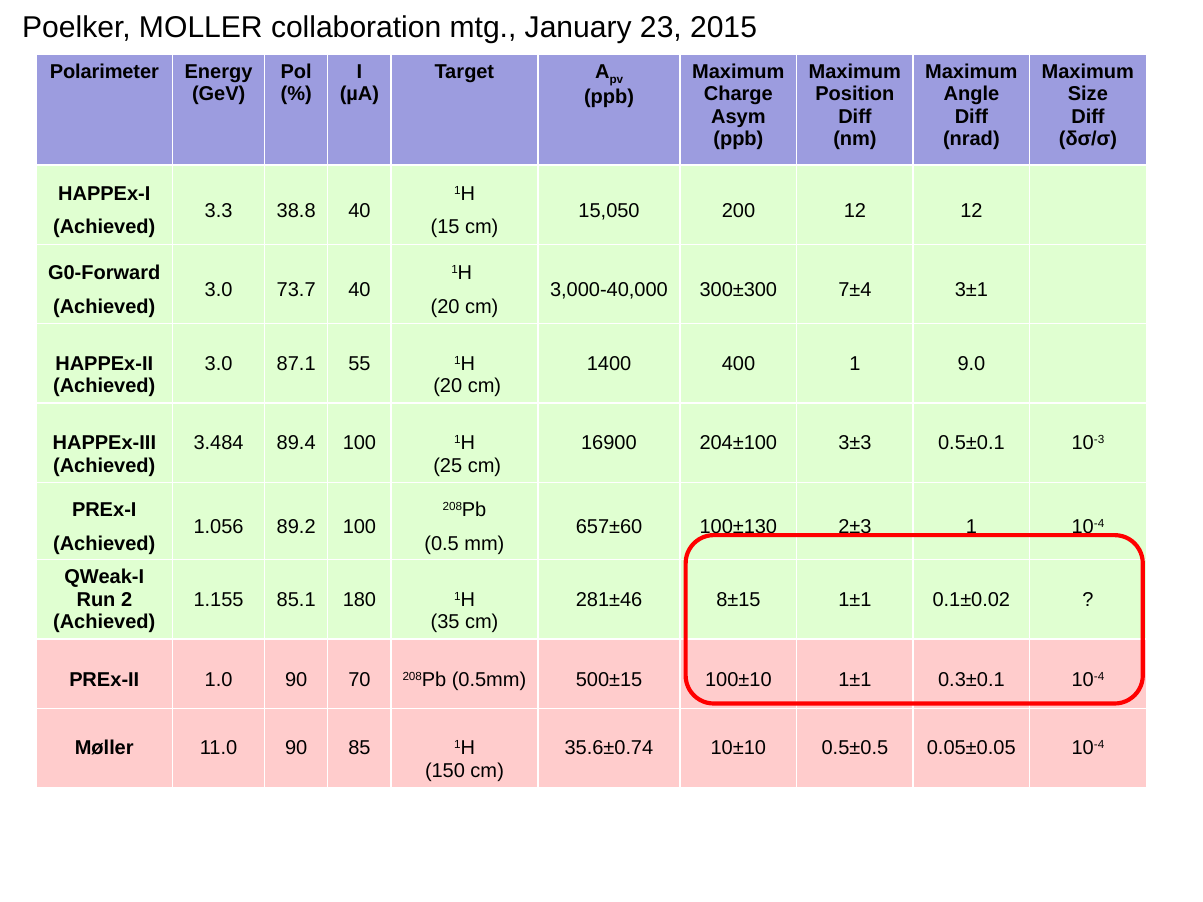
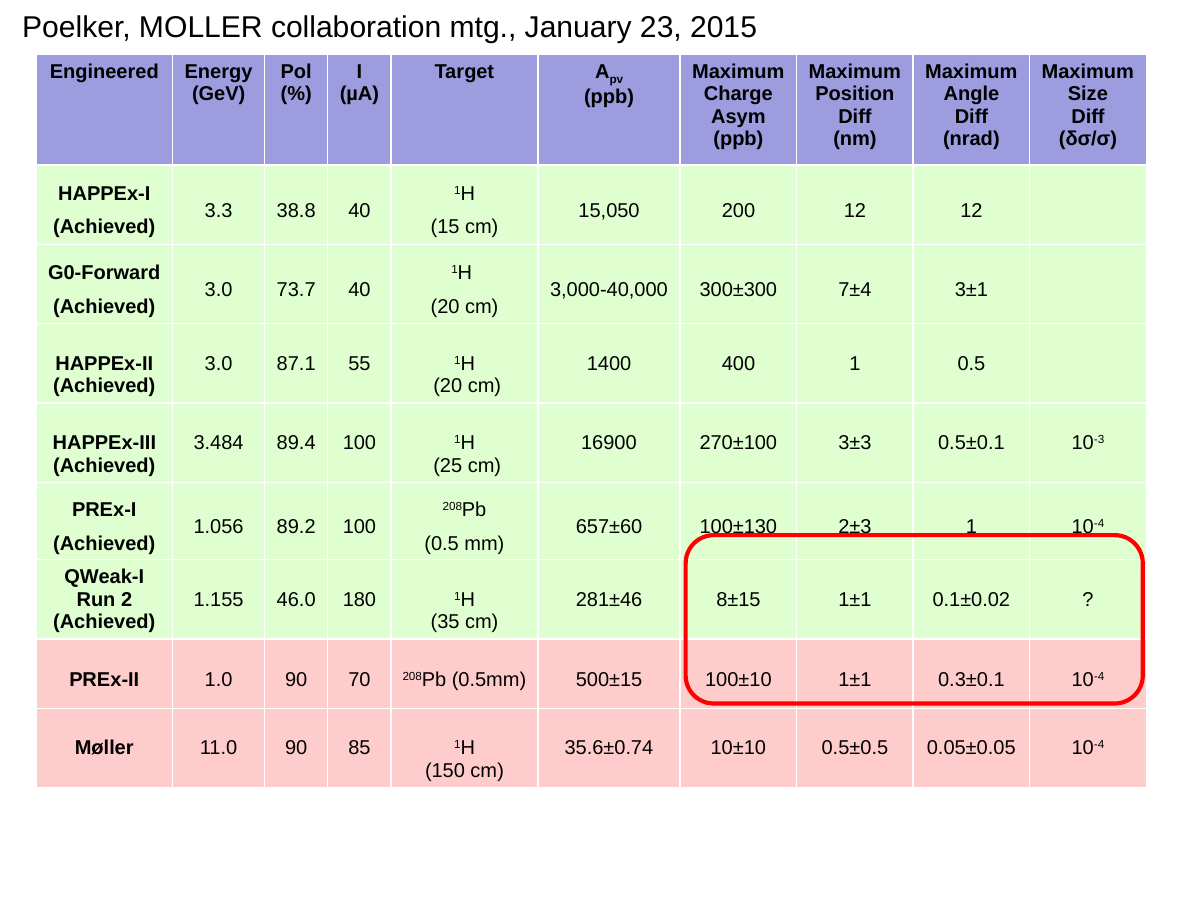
Polarimeter: Polarimeter -> Engineered
1 9.0: 9.0 -> 0.5
204±100: 204±100 -> 270±100
85.1: 85.1 -> 46.0
